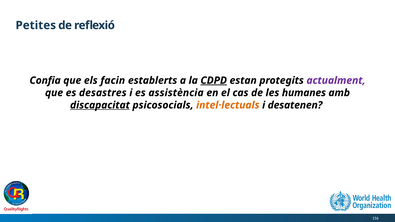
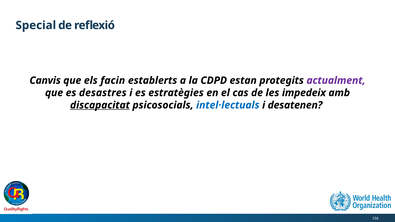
Petites: Petites -> Special
Confia: Confia -> Canvis
CDPD underline: present -> none
assistència: assistència -> estratègies
humanes: humanes -> impedeix
intel·lectuals colour: orange -> blue
